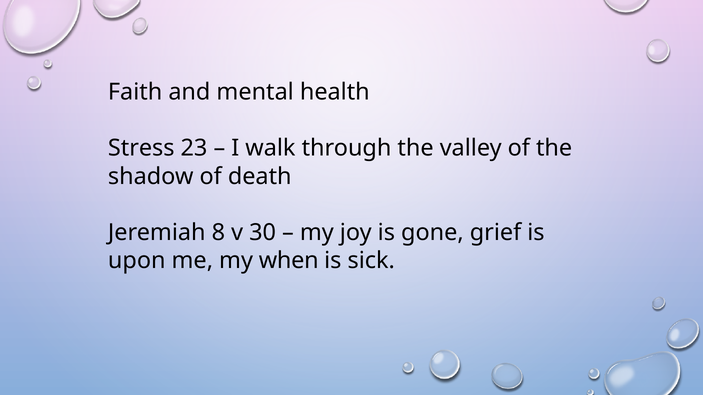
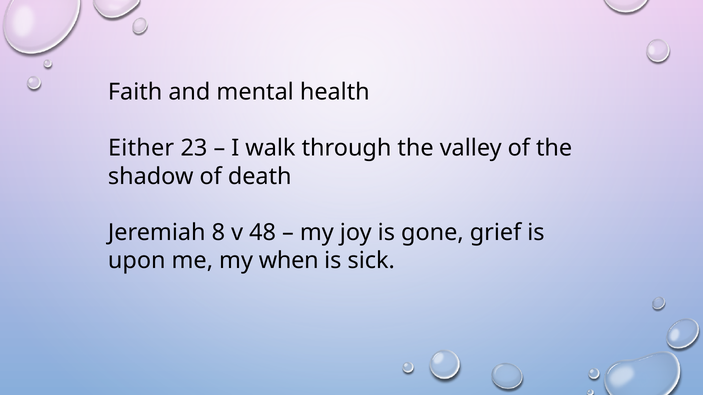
Stress: Stress -> Either
30: 30 -> 48
